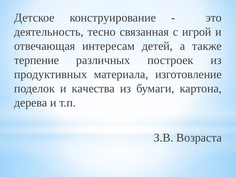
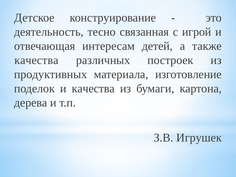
терпение at (37, 60): терпение -> качества
Возраста: Возраста -> Игрушек
